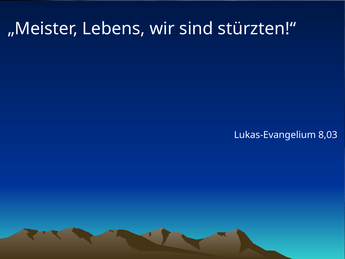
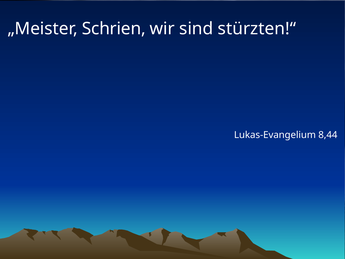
Lebens: Lebens -> Schrien
8,03: 8,03 -> 8,44
